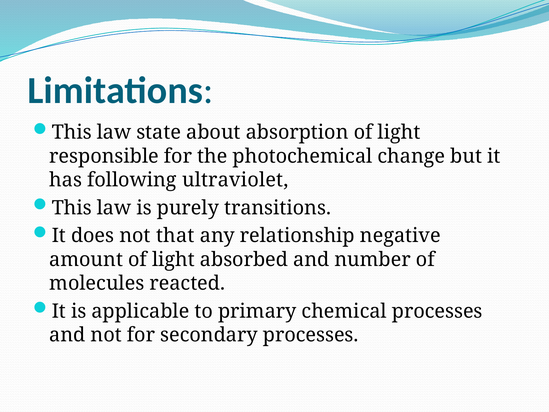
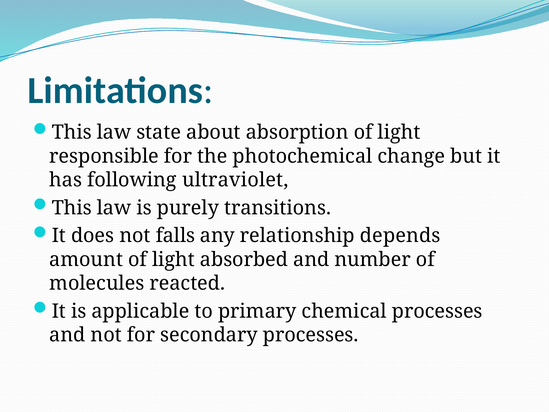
that: that -> falls
negative: negative -> depends
